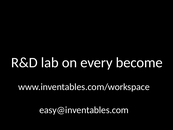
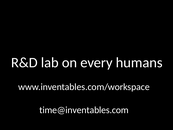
become: become -> humans
easy@inventables.com: easy@inventables.com -> time@inventables.com
